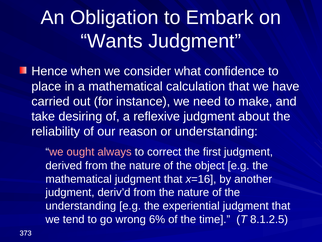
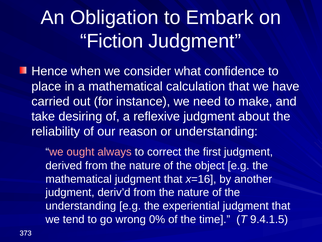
Wants: Wants -> Fiction
6%: 6% -> 0%
8.1.2.5: 8.1.2.5 -> 9.4.1.5
